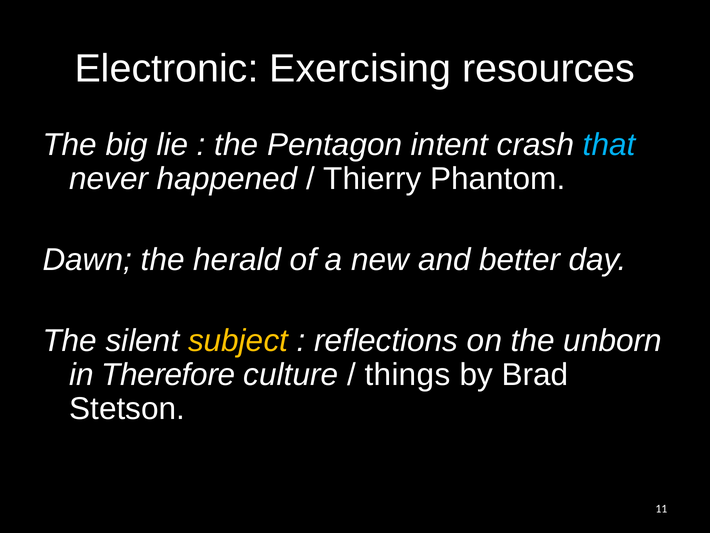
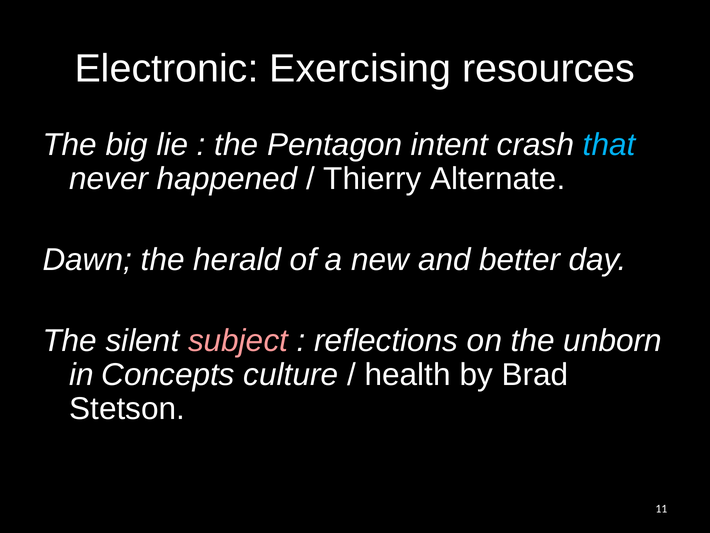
Phantom: Phantom -> Alternate
subject colour: yellow -> pink
Therefore: Therefore -> Concepts
things: things -> health
